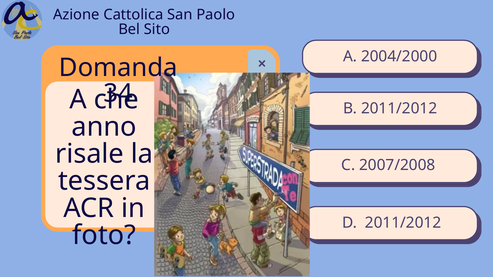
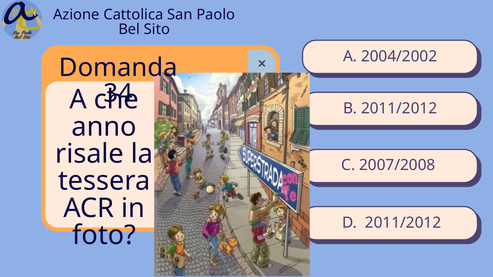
2004/2000: 2004/2000 -> 2004/2002
